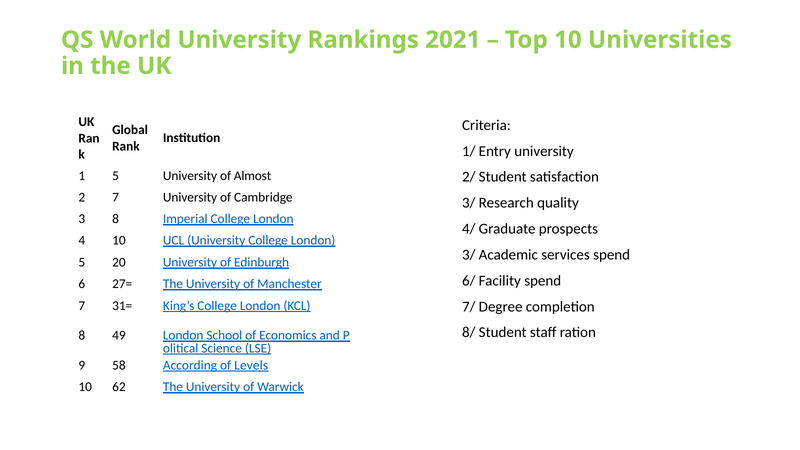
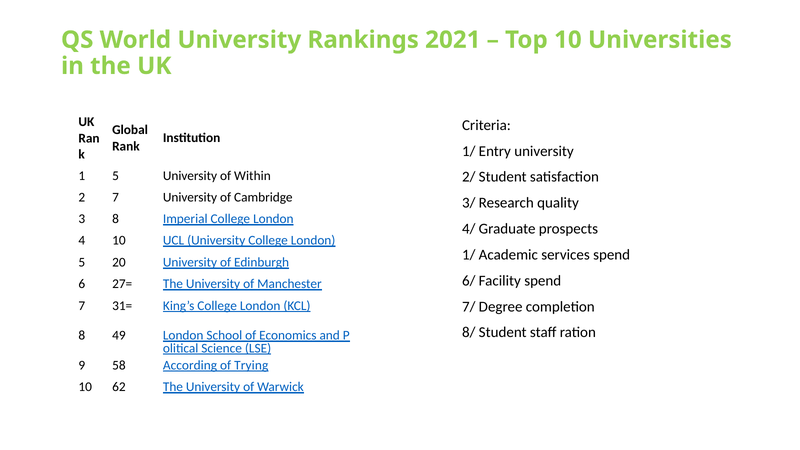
Almost: Almost -> Within
3/ at (469, 255): 3/ -> 1/
Levels: Levels -> Trying
